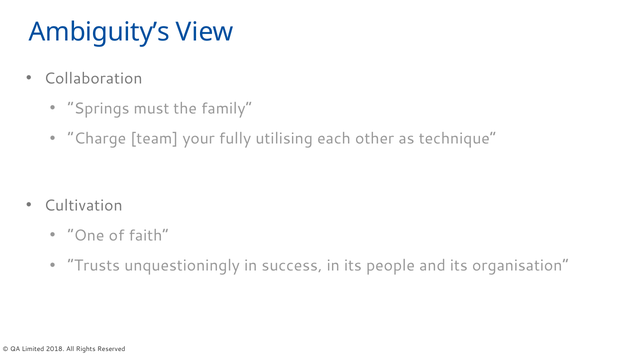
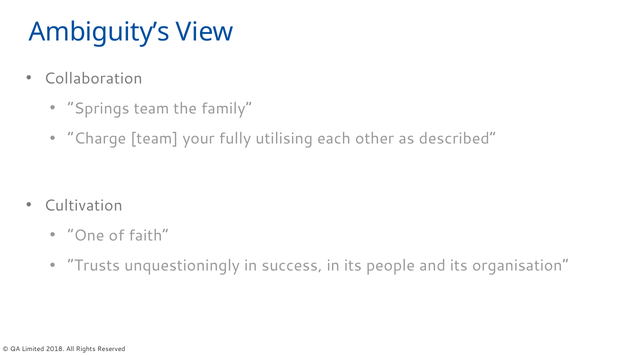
Springs must: must -> team
technique: technique -> described
